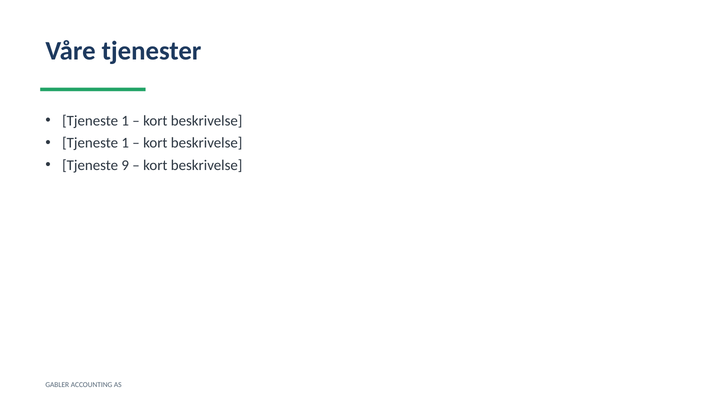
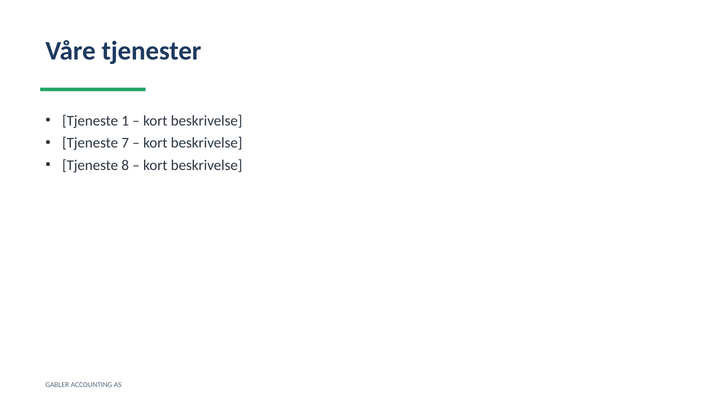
1 at (125, 143): 1 -> 7
9: 9 -> 8
